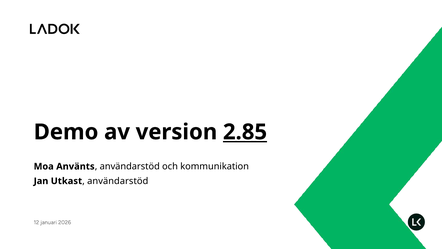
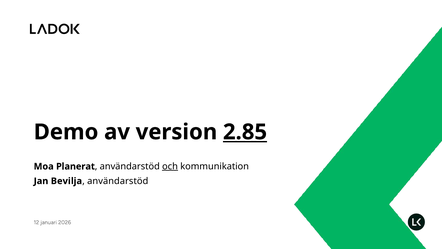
Använts: Använts -> Planerat
och underline: none -> present
Utkast: Utkast -> Bevilja
